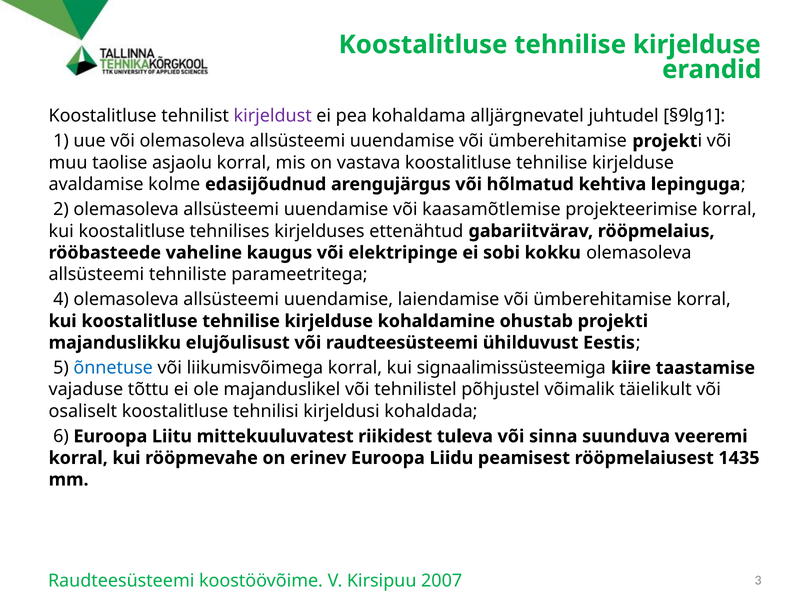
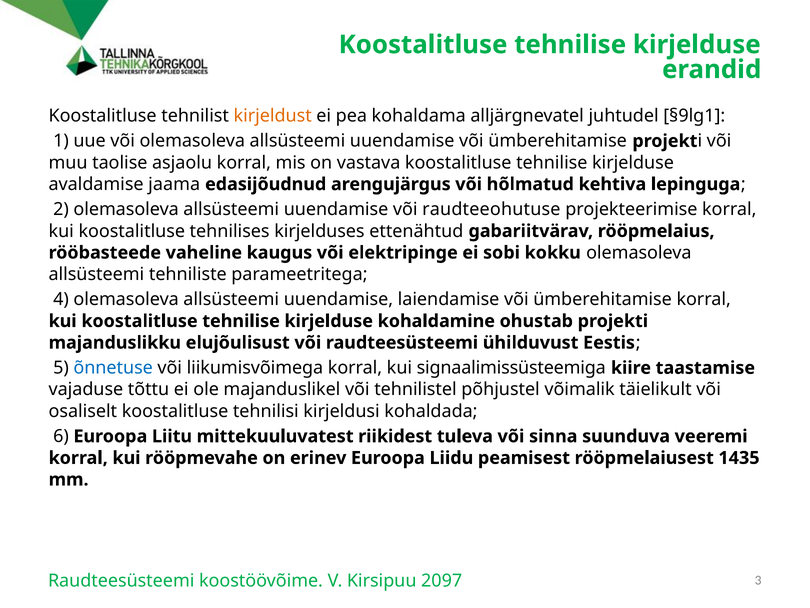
kirjeldust colour: purple -> orange
kolme: kolme -> jaama
kaasamõtlemise: kaasamõtlemise -> raudteeohutuse
2007: 2007 -> 2097
